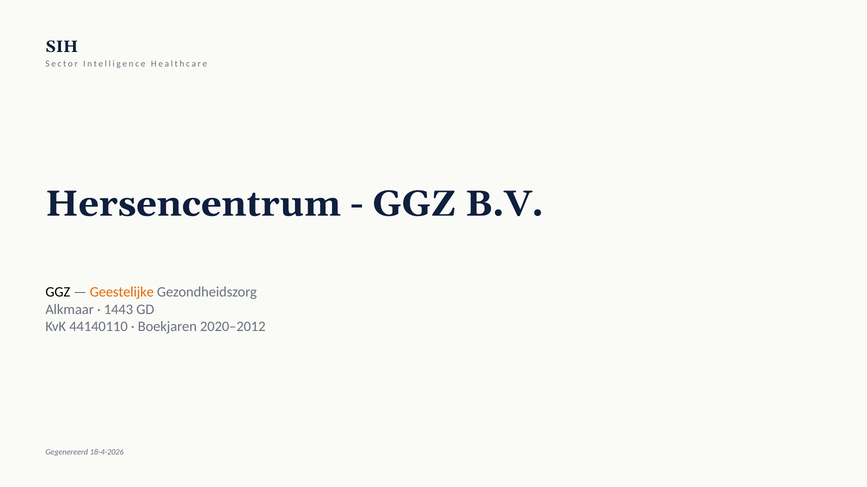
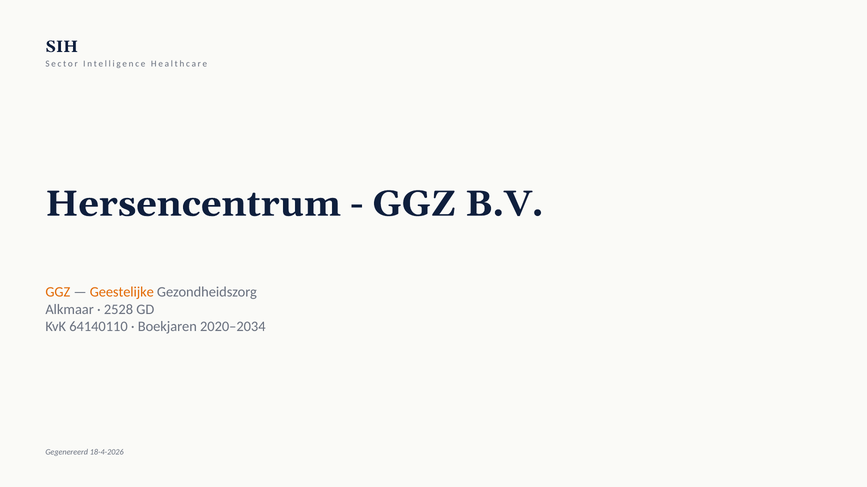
GGZ at (58, 293) colour: black -> orange
1443: 1443 -> 2528
44140110: 44140110 -> 64140110
2020–2012: 2020–2012 -> 2020–2034
